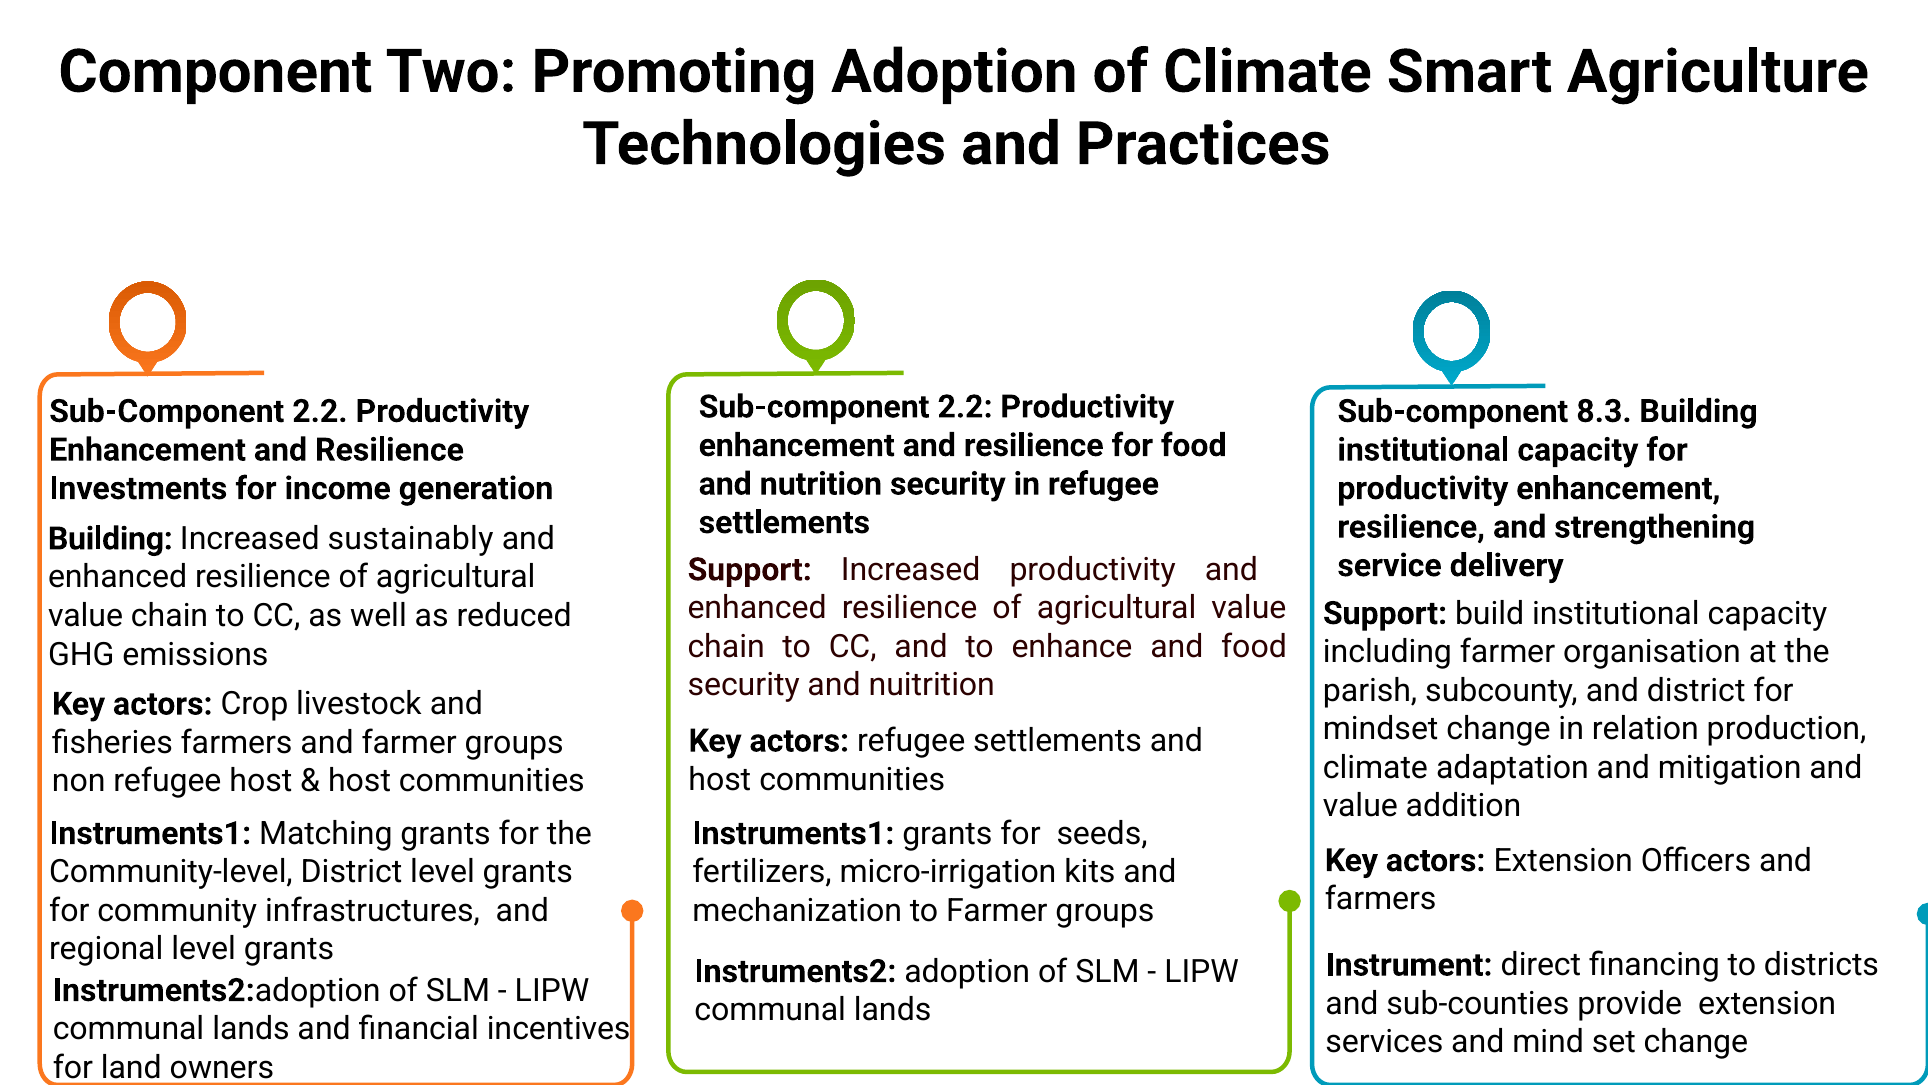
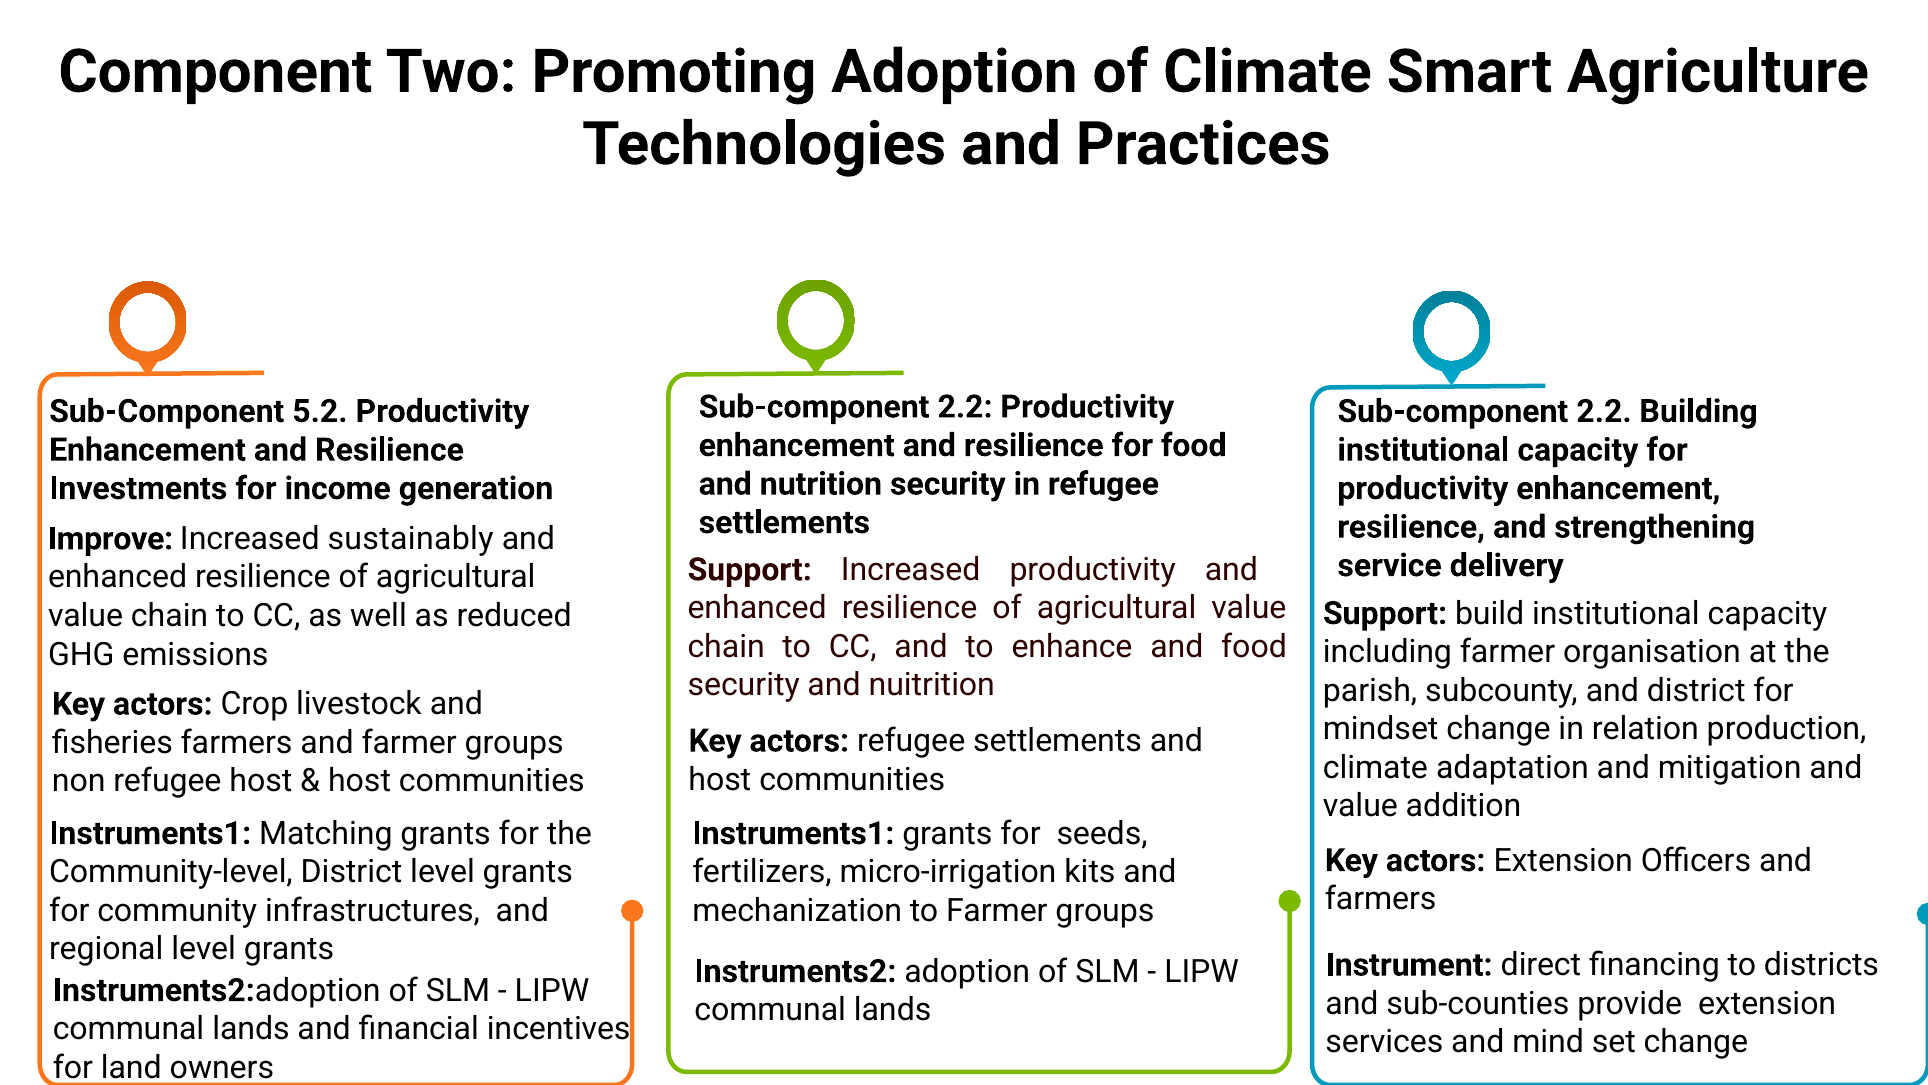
2.2 at (320, 411): 2.2 -> 5.2
8.3 at (1604, 411): 8.3 -> 2.2
Building at (110, 539): Building -> Improve
